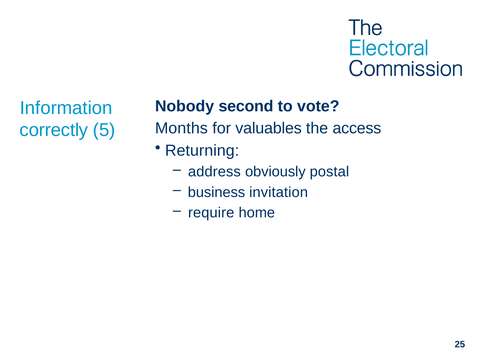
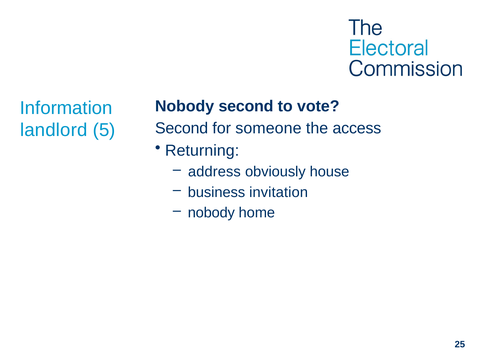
Months at (181, 128): Months -> Second
valuables: valuables -> someone
correctly: correctly -> landlord
postal: postal -> house
require at (211, 212): require -> nobody
